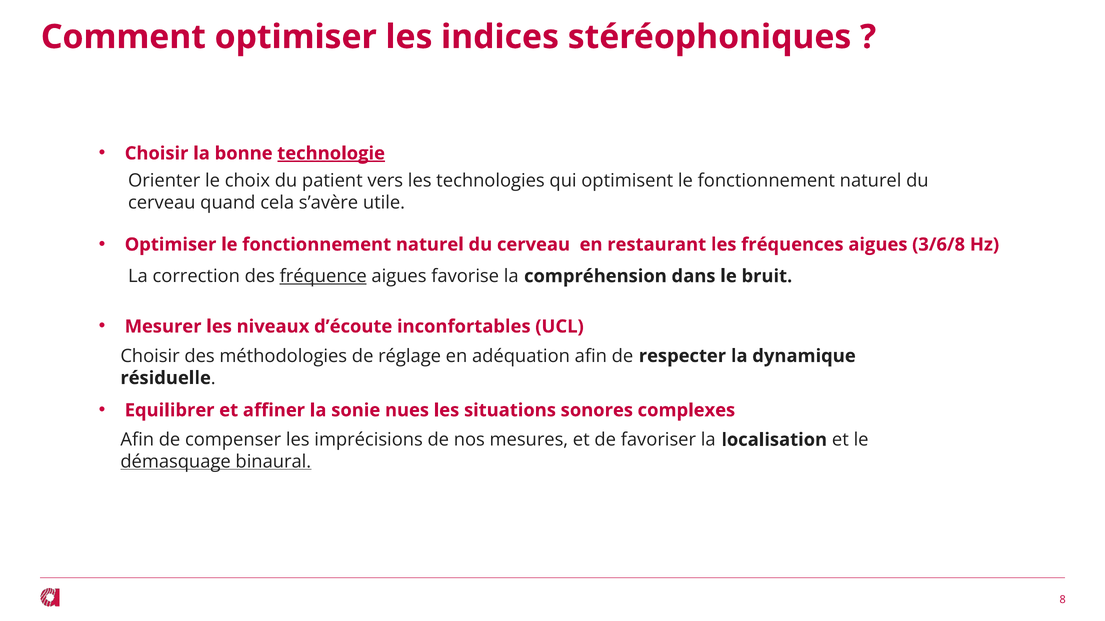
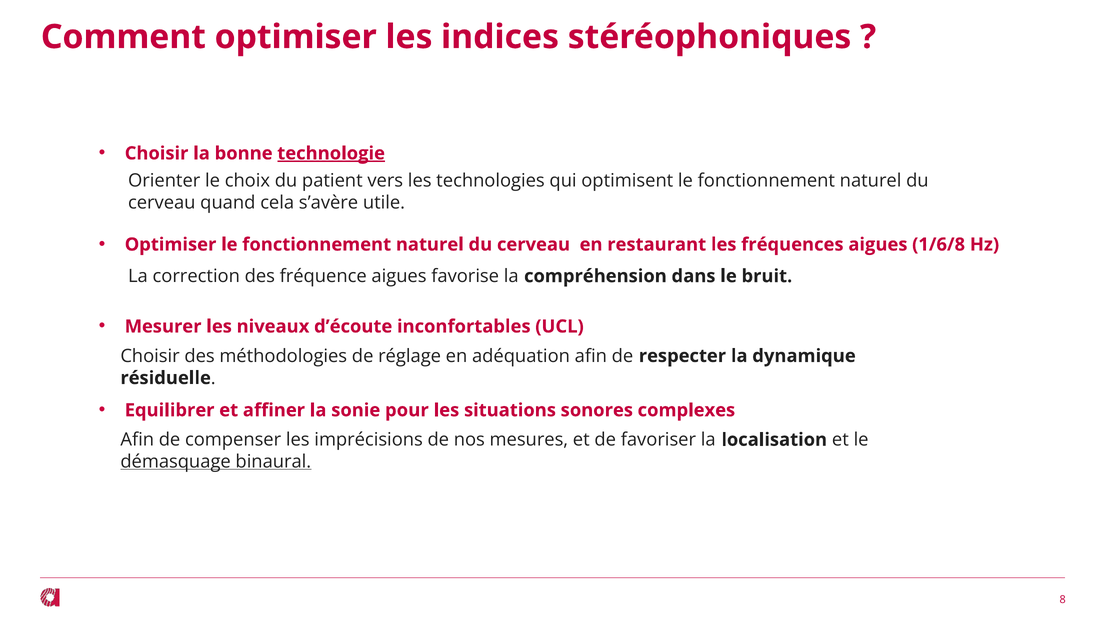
3/6/8: 3/6/8 -> 1/6/8
fréquence underline: present -> none
nues: nues -> pour
